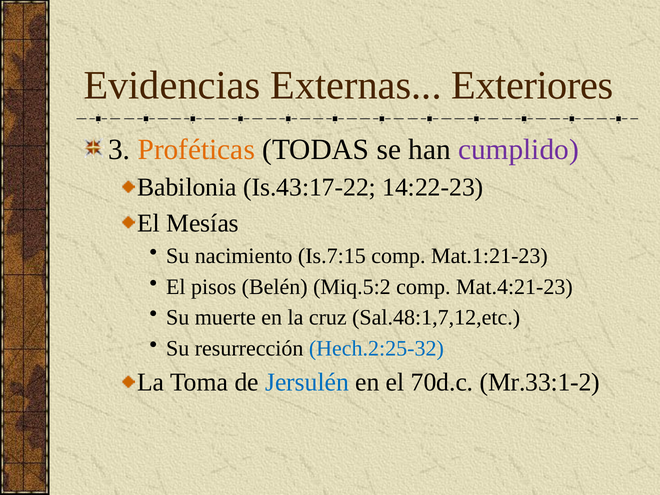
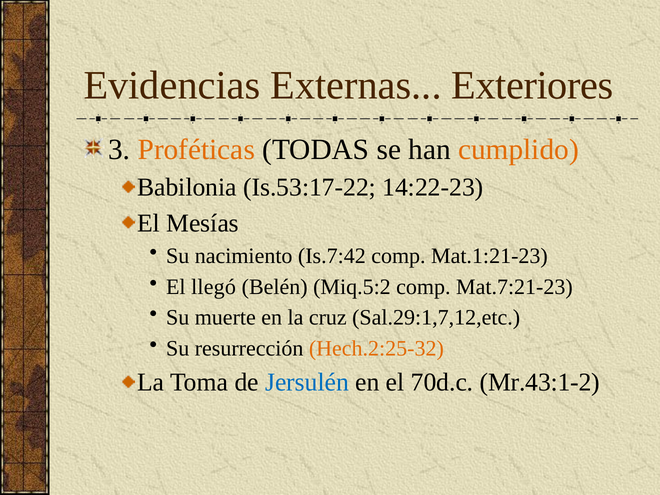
cumplido colour: purple -> orange
Is.43:17-22: Is.43:17-22 -> Is.53:17-22
Is.7:15: Is.7:15 -> Is.7:42
pisos: pisos -> llegó
Mat.4:21-23: Mat.4:21-23 -> Mat.7:21-23
Sal.48:1,7,12,etc: Sal.48:1,7,12,etc -> Sal.29:1,7,12,etc
Hech.2:25-32 colour: blue -> orange
Mr.33:1-2: Mr.33:1-2 -> Mr.43:1-2
